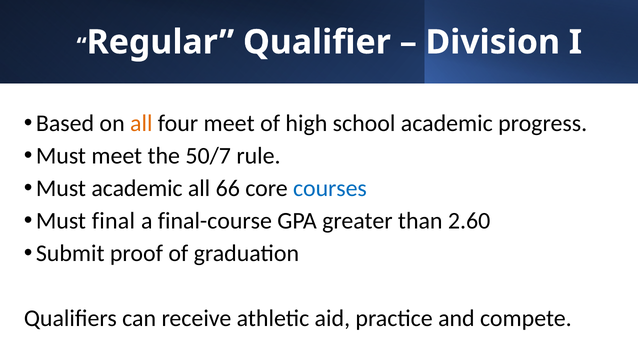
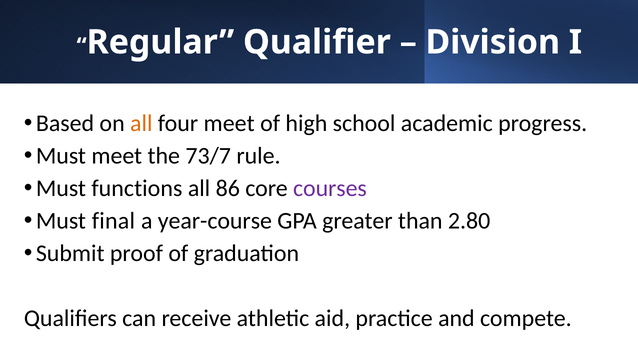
50/7: 50/7 -> 73/7
Must academic: academic -> functions
66: 66 -> 86
courses colour: blue -> purple
final-course: final-course -> year-course
2.60: 2.60 -> 2.80
